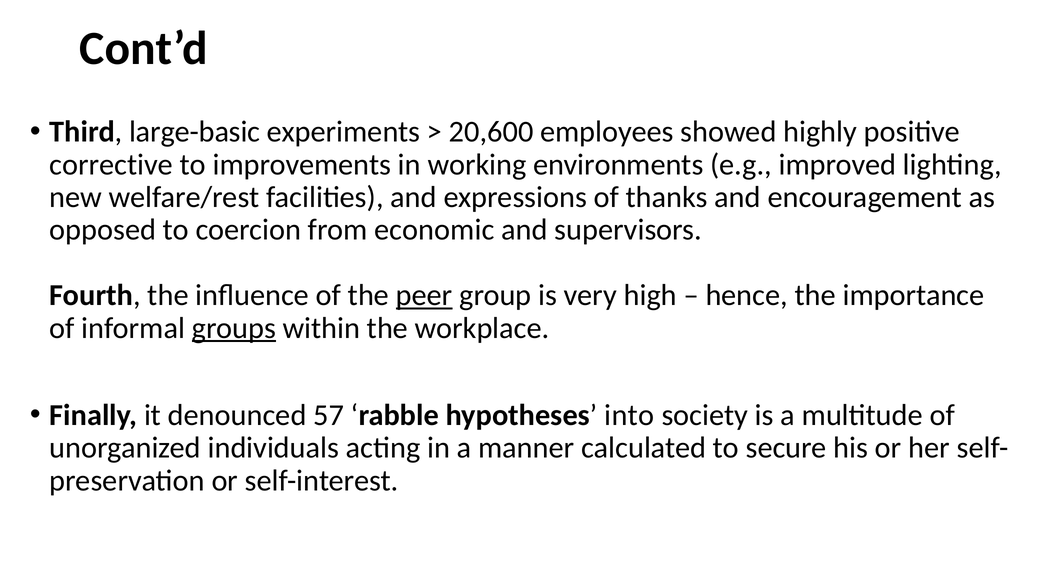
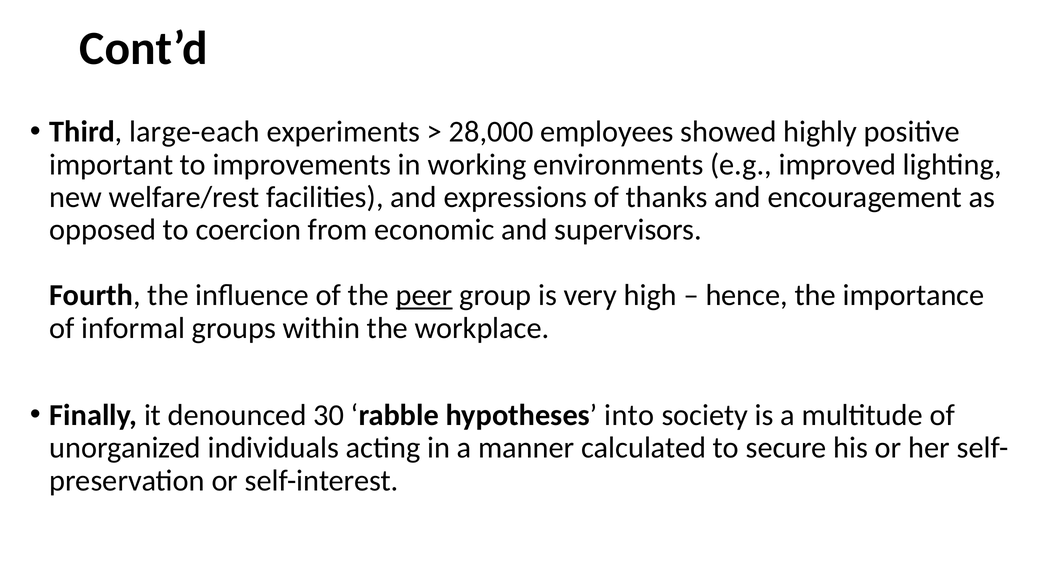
large-basic: large-basic -> large-each
20,600: 20,600 -> 28,000
corrective: corrective -> important
groups underline: present -> none
57: 57 -> 30
